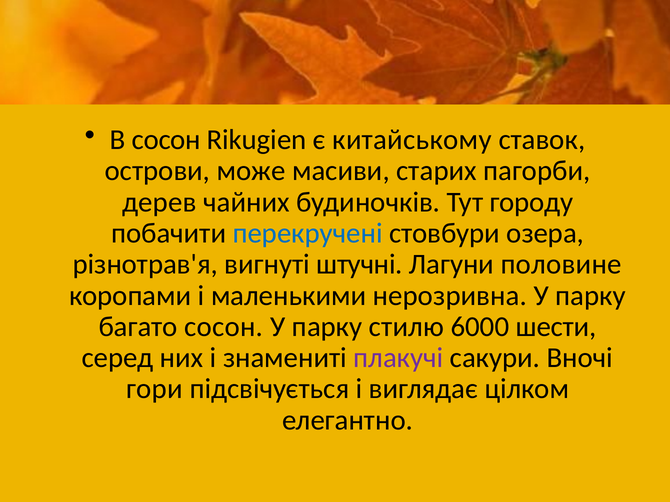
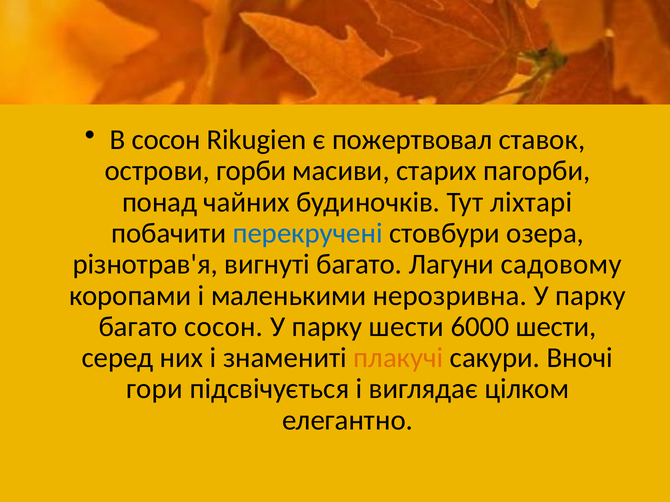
китайському: китайському -> пожертвовал
може: може -> горби
дерев: дерев -> понад
городу: городу -> ліхтарі
вигнуті штучні: штучні -> багато
половине: половине -> садовому
парку стилю: стилю -> шести
плакучі colour: purple -> orange
